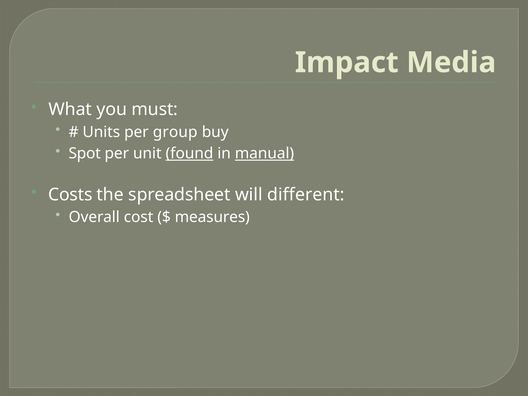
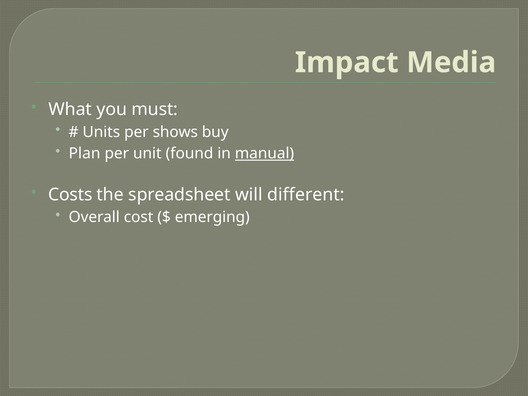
group: group -> shows
Spot: Spot -> Plan
found underline: present -> none
measures: measures -> emerging
